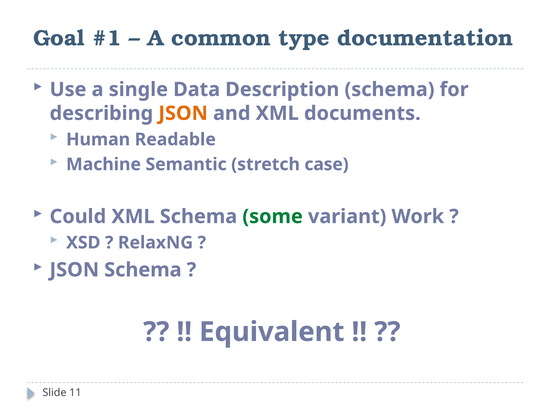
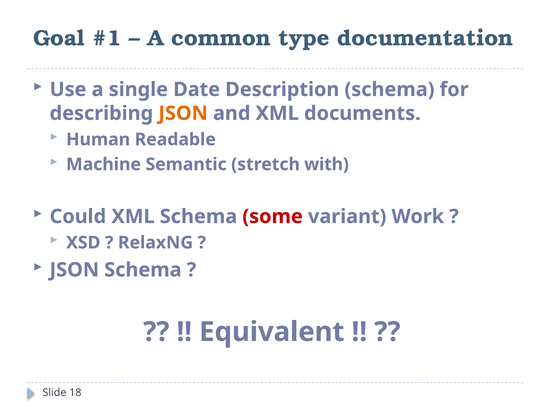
Data: Data -> Date
case: case -> with
some colour: green -> red
11: 11 -> 18
